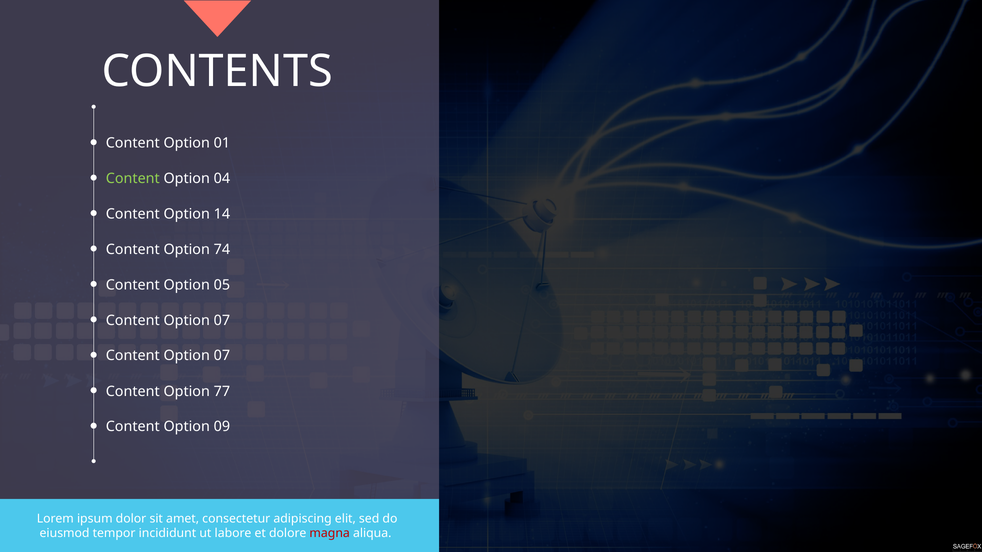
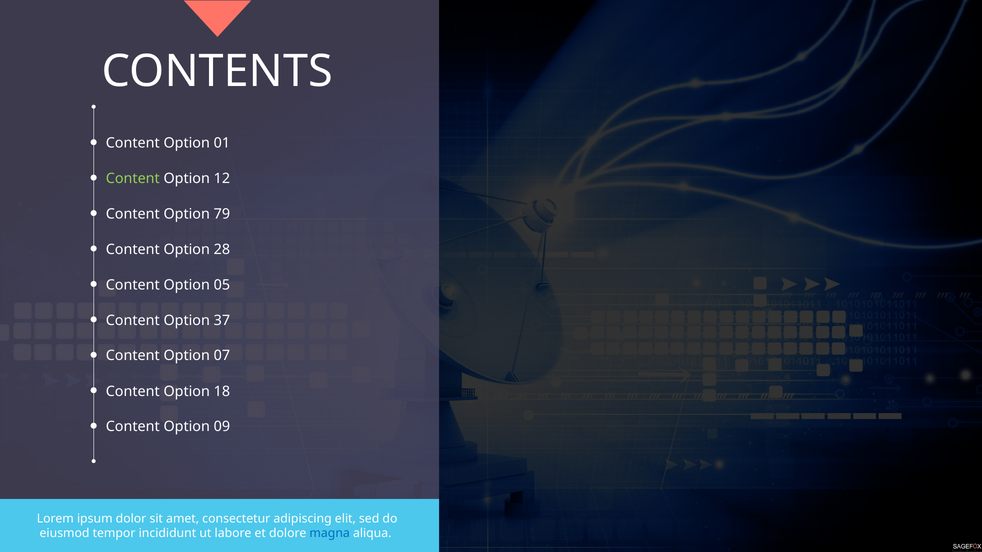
04: 04 -> 12
14: 14 -> 79
74: 74 -> 28
07 at (222, 321): 07 -> 37
77: 77 -> 18
magna colour: red -> blue
